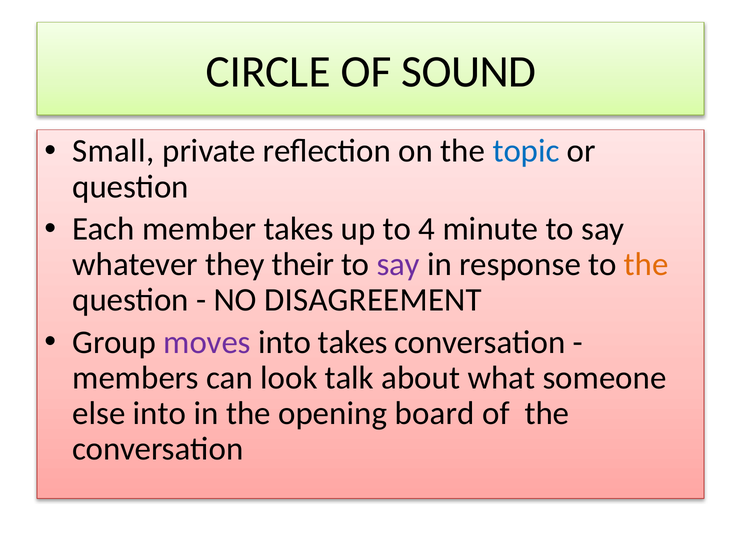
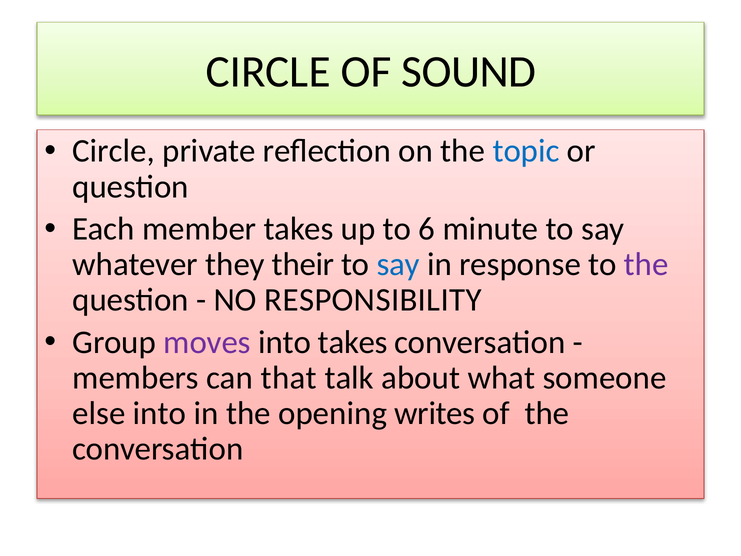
Small at (113, 151): Small -> Circle
4: 4 -> 6
say at (398, 264) colour: purple -> blue
the at (646, 264) colour: orange -> purple
DISAGREEMENT: DISAGREEMENT -> RESPONSIBILITY
look: look -> that
board: board -> writes
